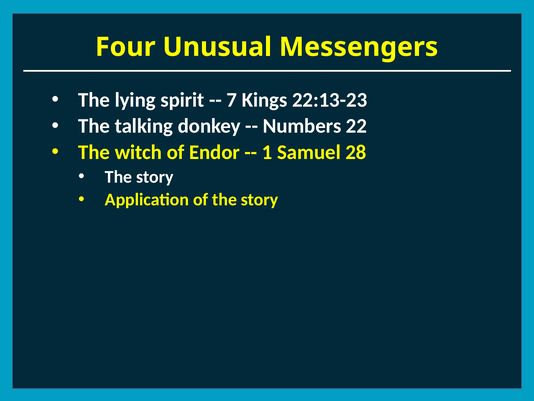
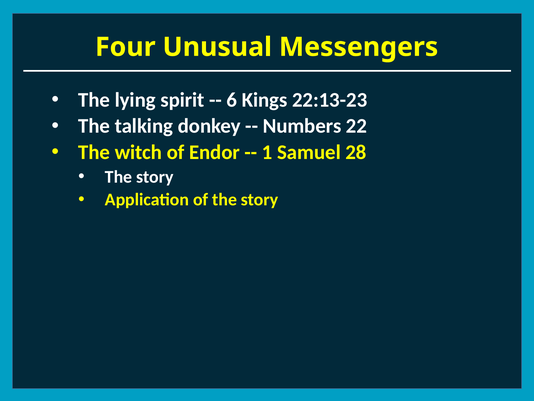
7: 7 -> 6
